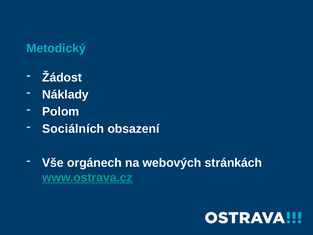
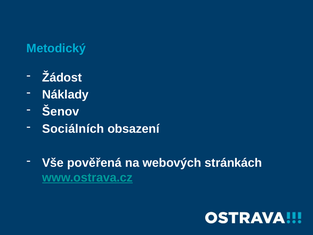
Polom: Polom -> Šenov
orgánech: orgánech -> pověřená
